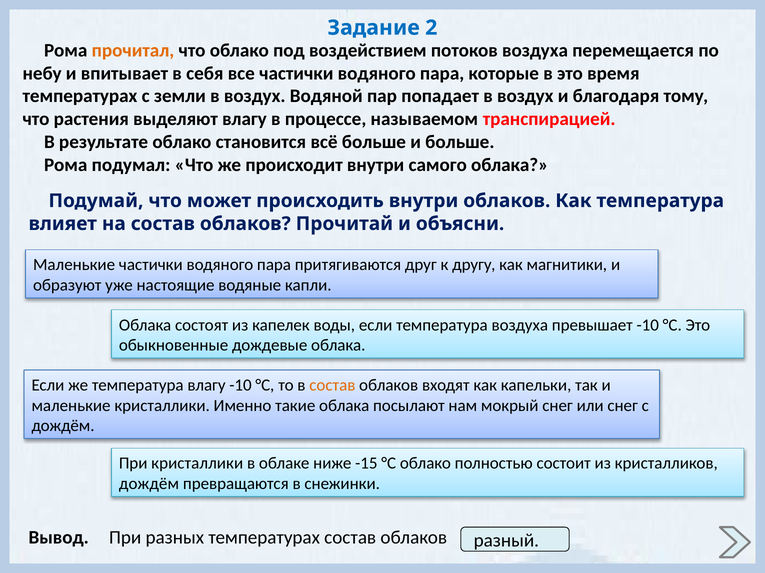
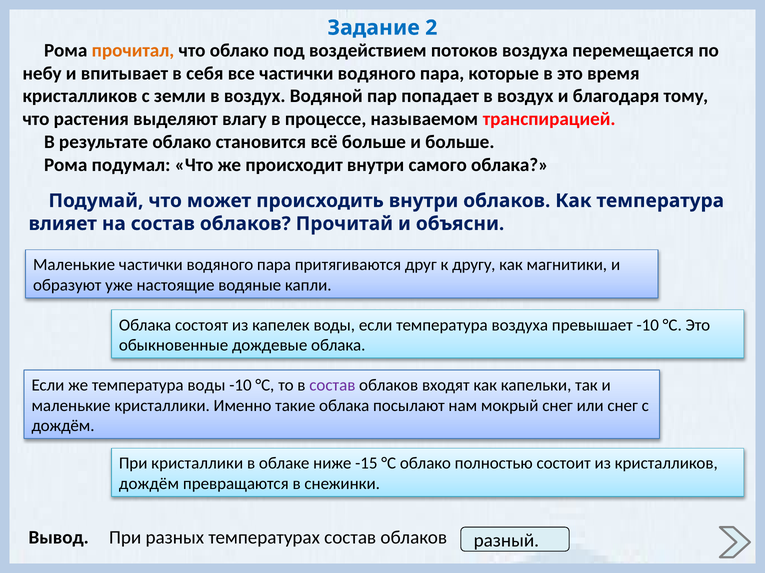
температурах at (80, 96): температурах -> кристалликов
температура влагу: влагу -> воды
состав at (332, 386) colour: orange -> purple
